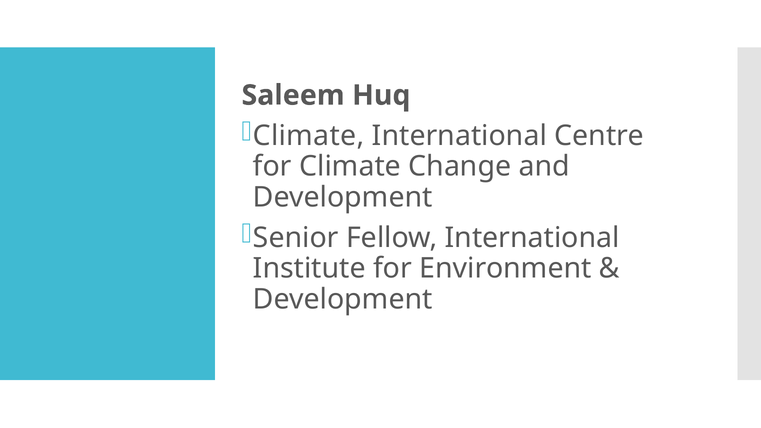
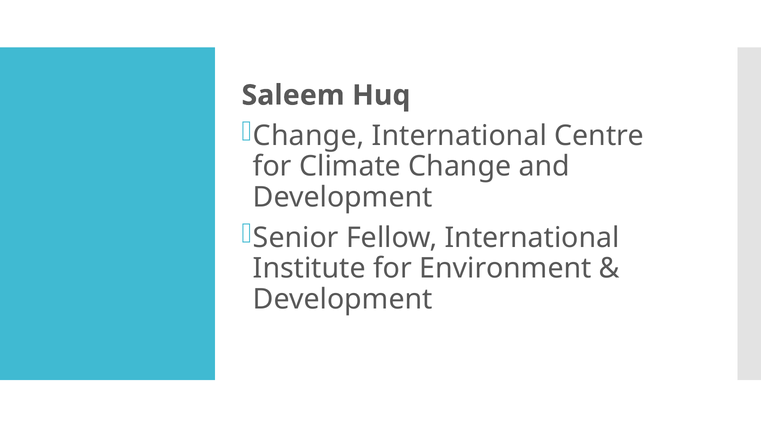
Climate at (309, 136): Climate -> Change
